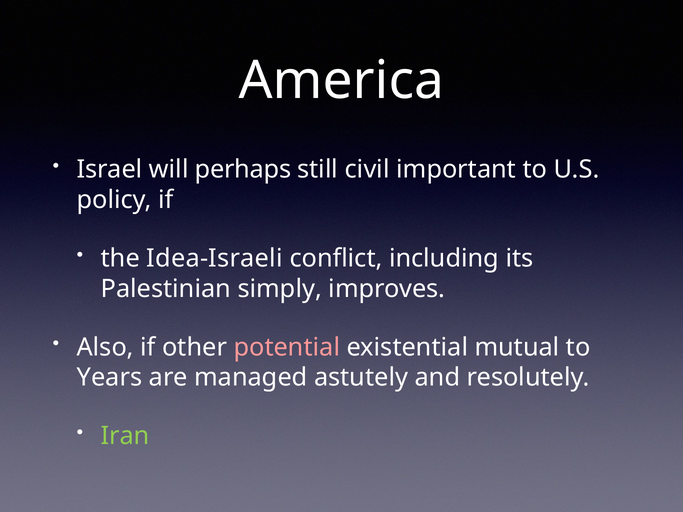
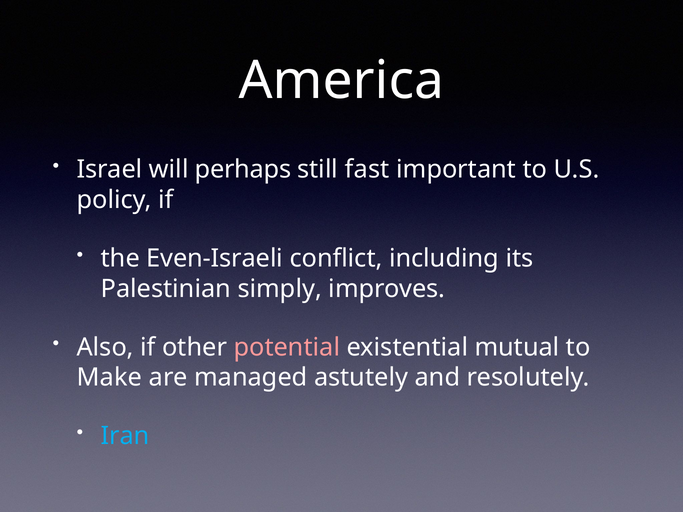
civil: civil -> fast
Idea-Israeli: Idea-Israeli -> Even-Israeli
Years: Years -> Make
Iran colour: light green -> light blue
